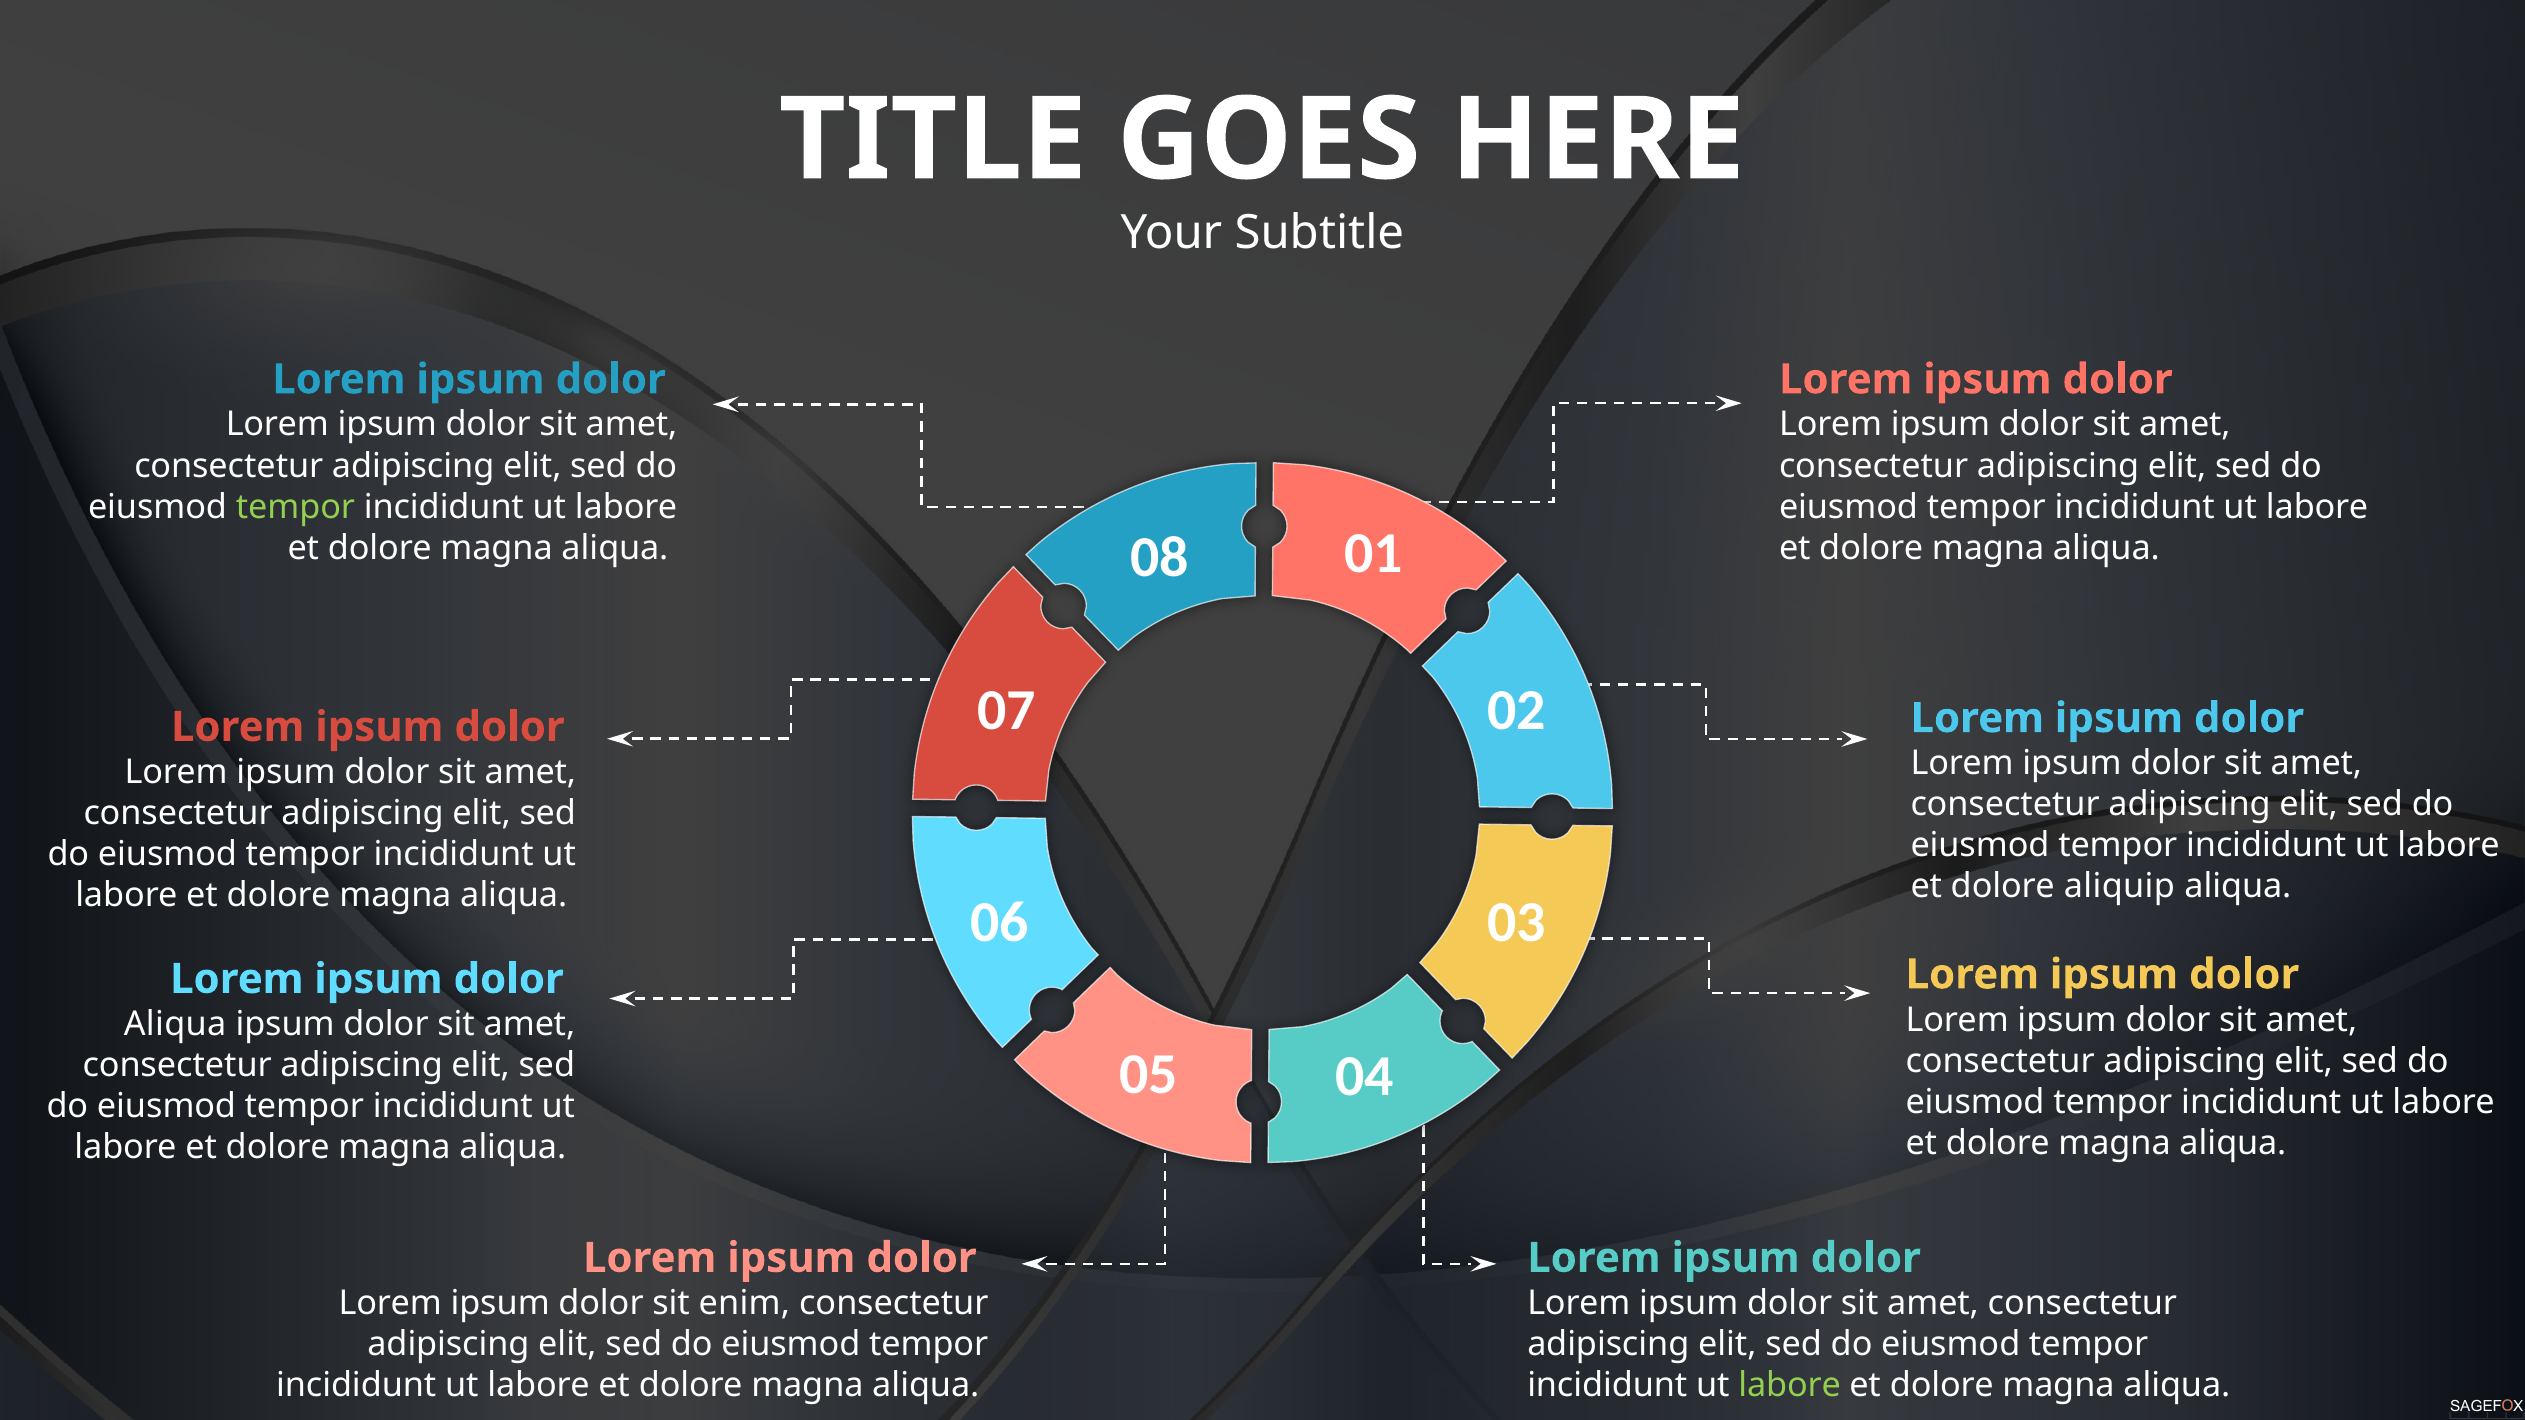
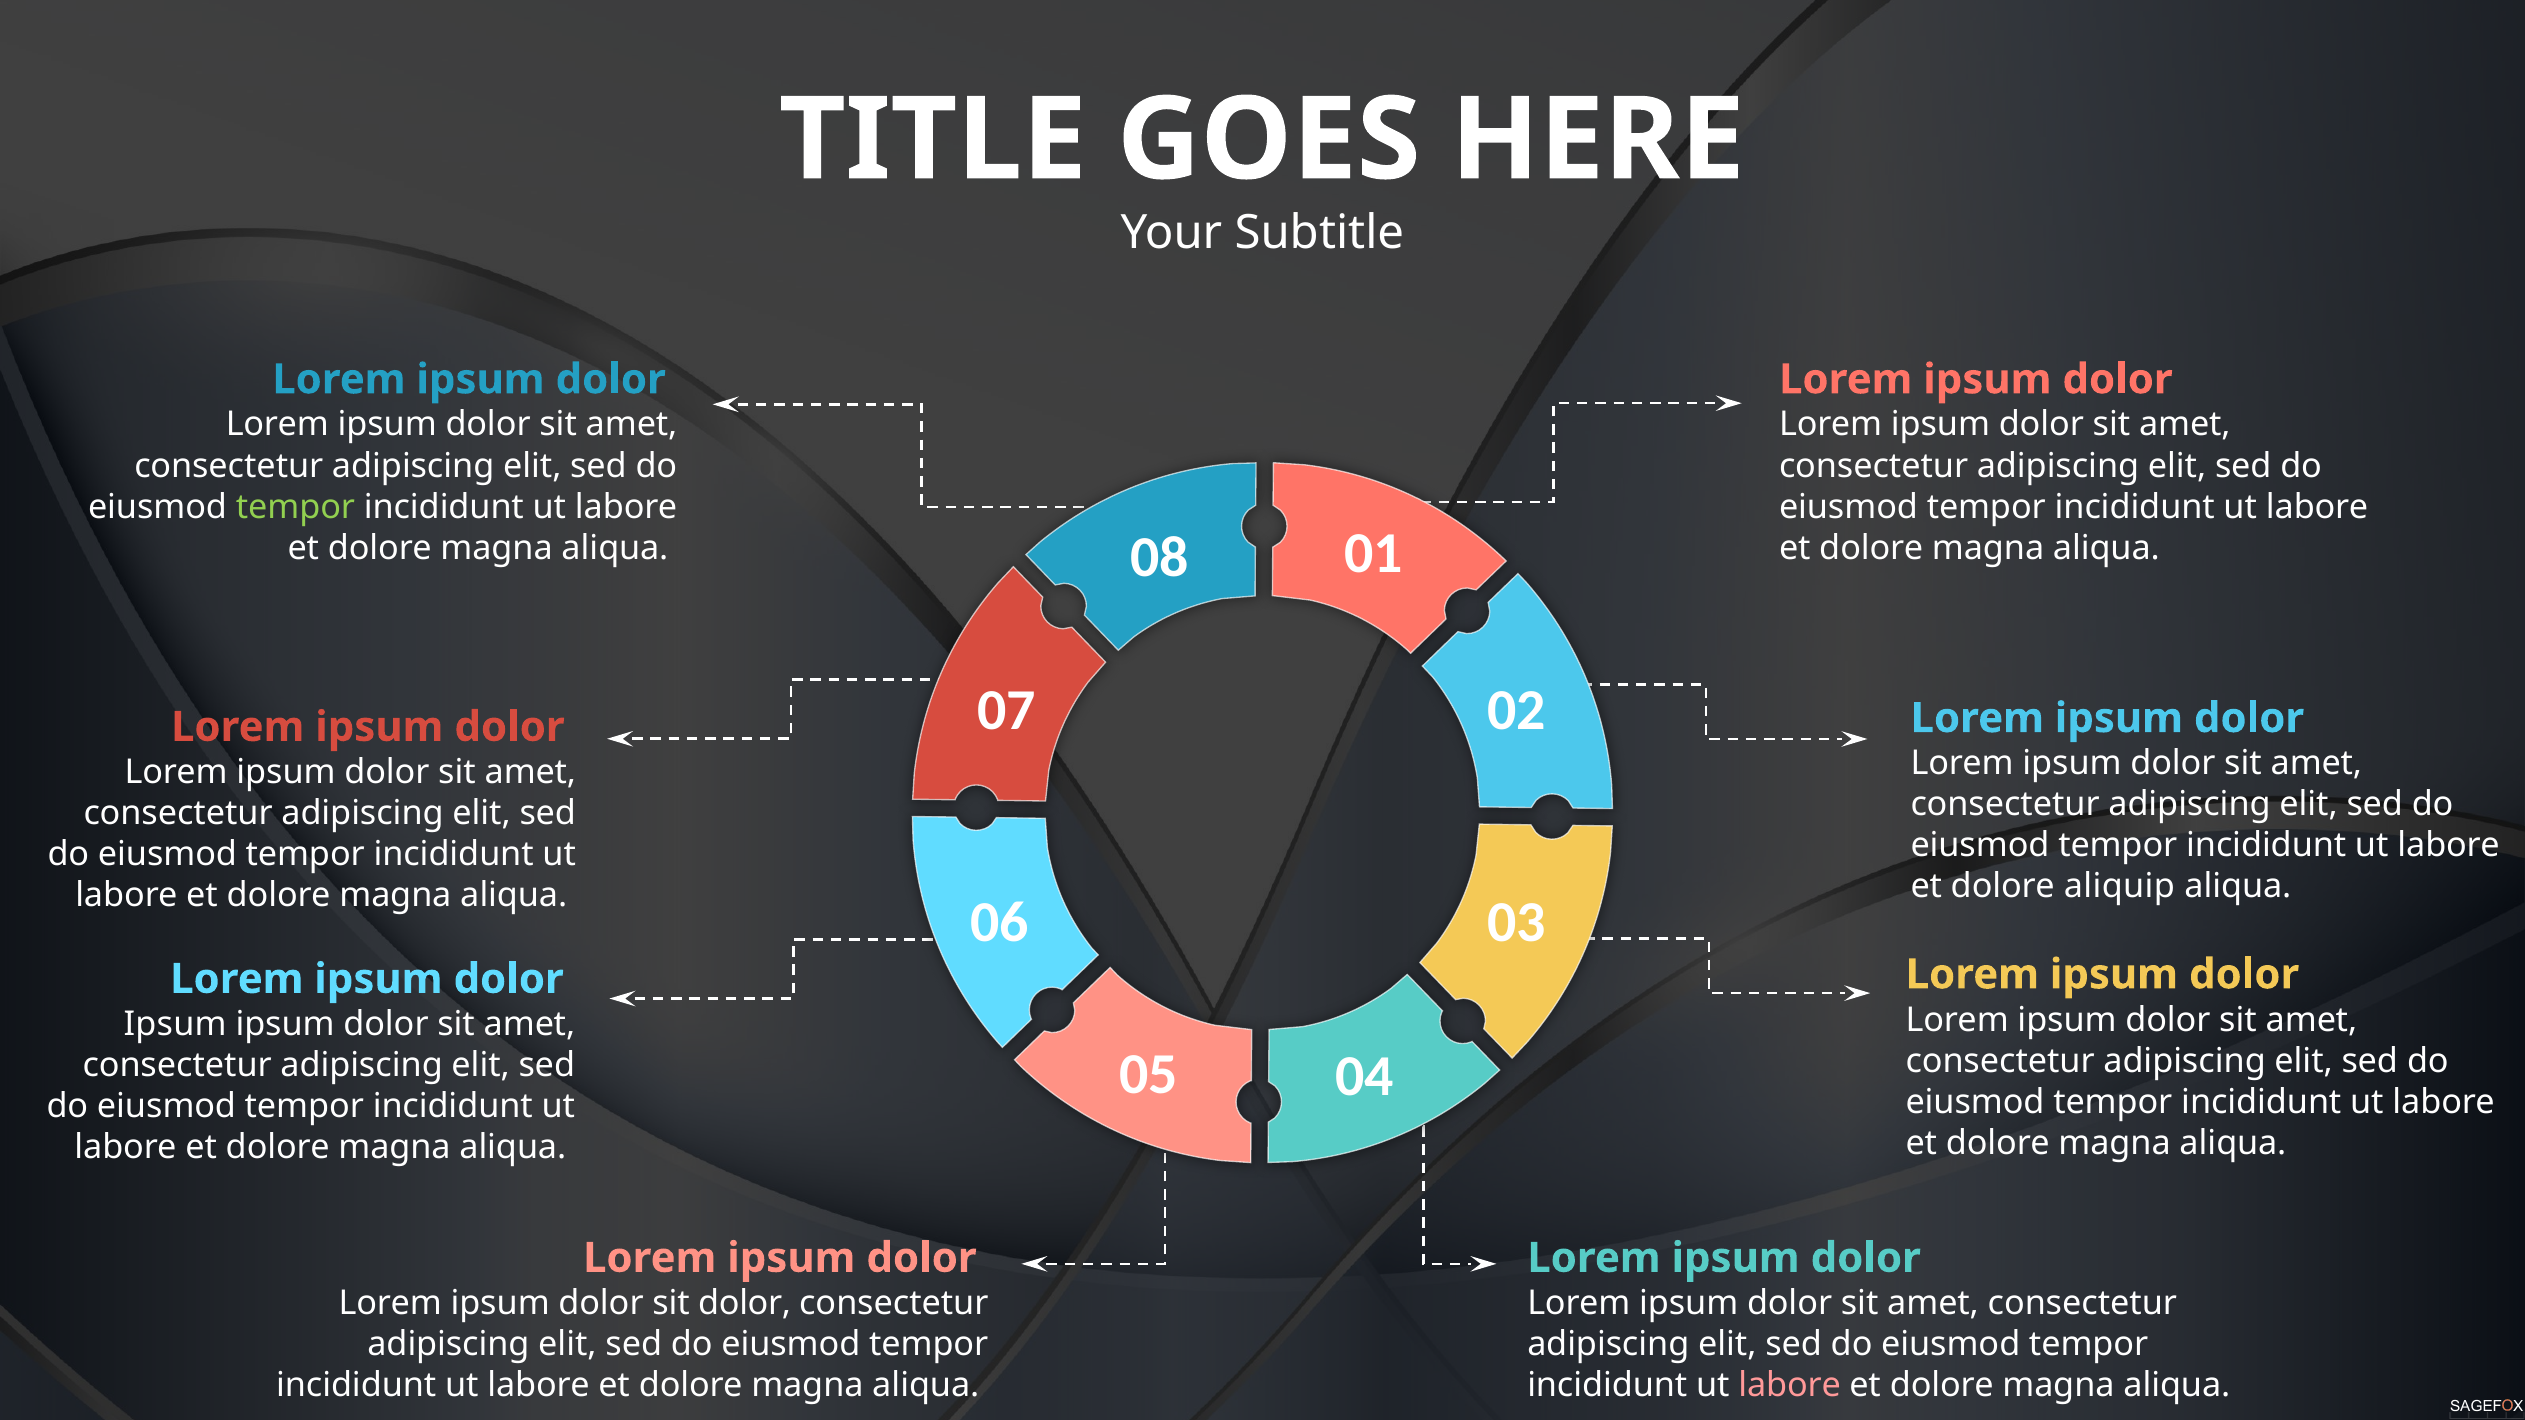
Aliqua at (175, 1025): Aliqua -> Ipsum
sit enim: enim -> dolor
labore at (1790, 1386) colour: light green -> pink
